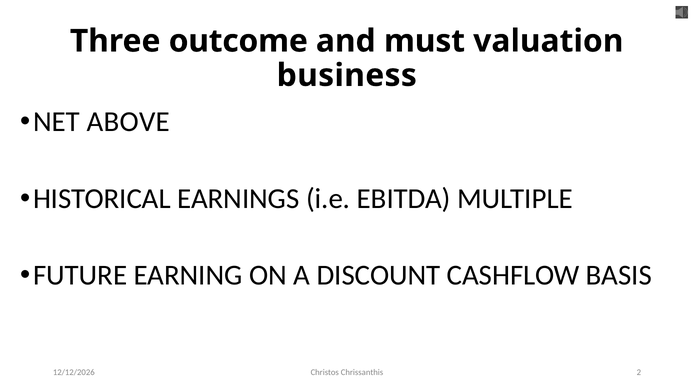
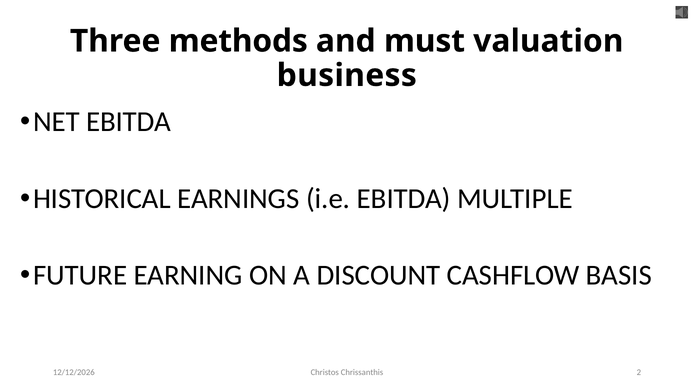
outcome: outcome -> methods
NET ABOVE: ABOVE -> EBITDA
